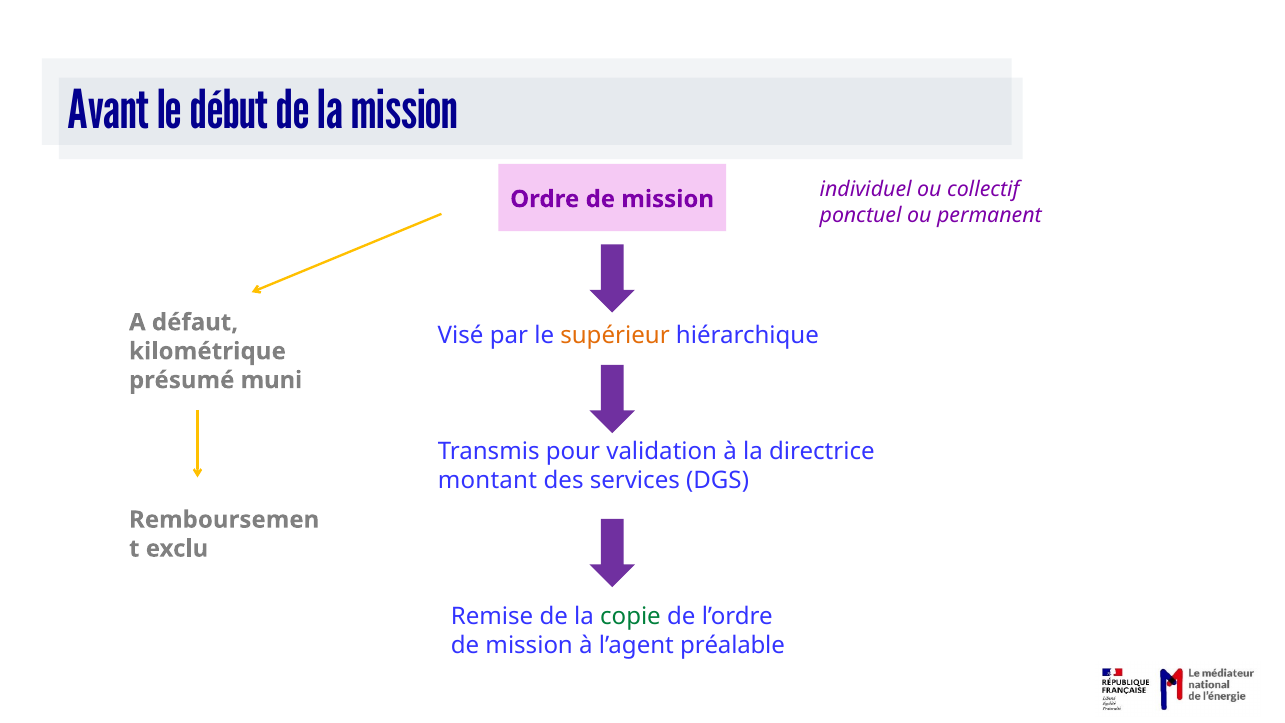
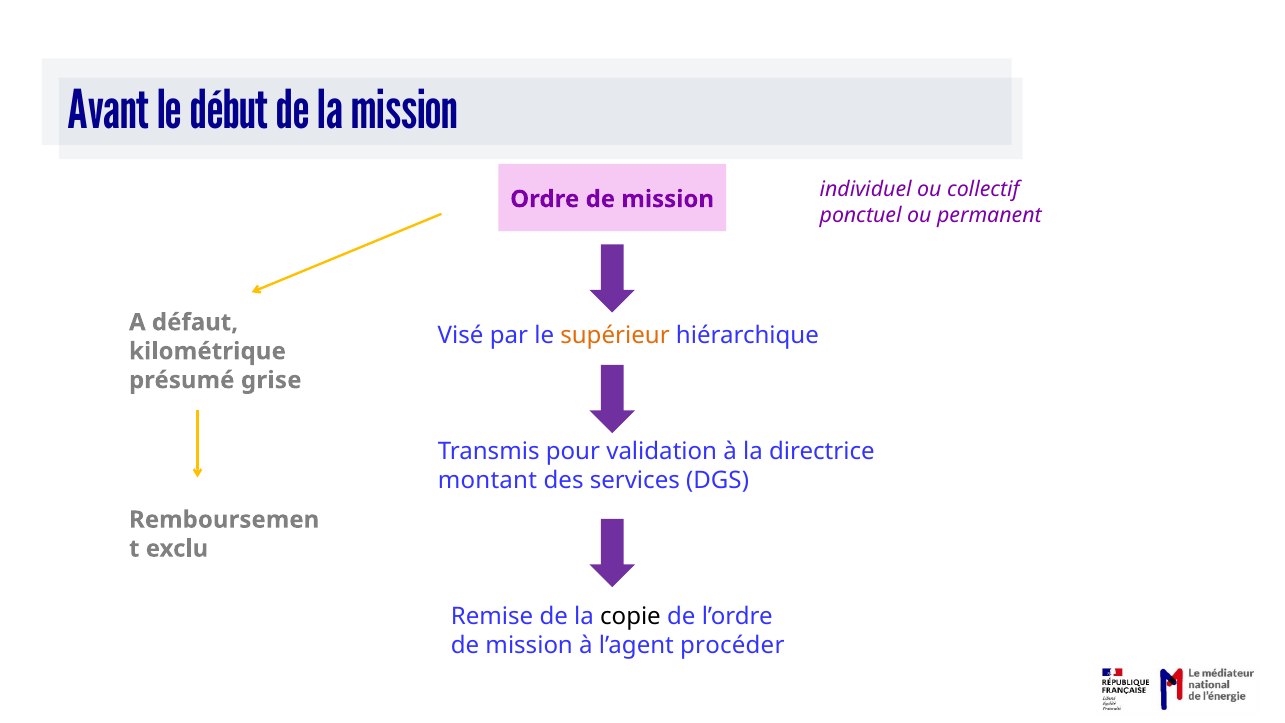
muni: muni -> grise
copie colour: green -> black
préalable: préalable -> procéder
